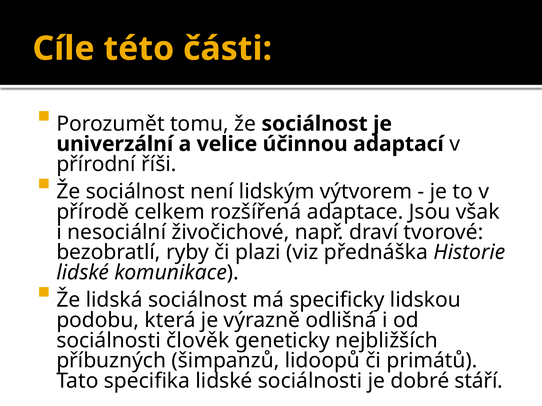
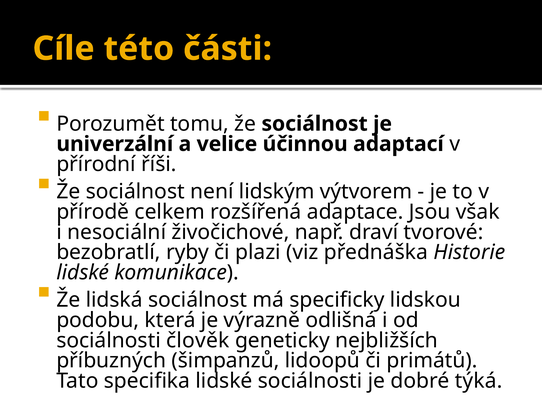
stáří: stáří -> týká
